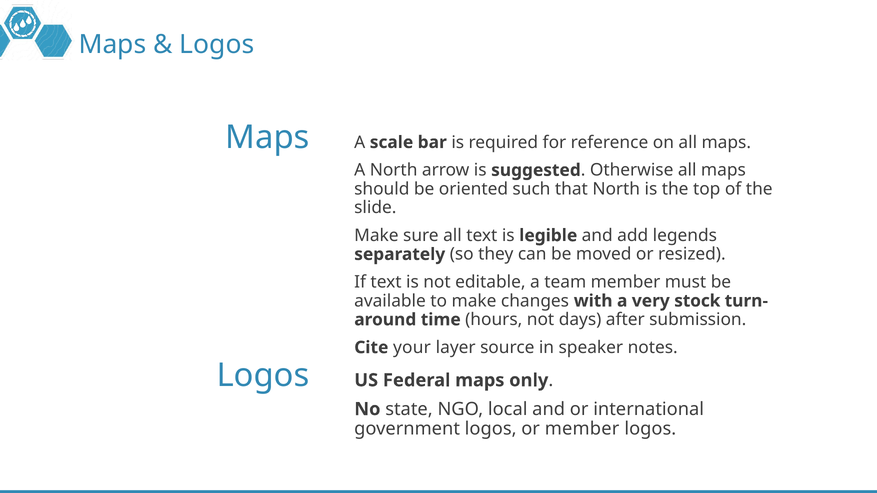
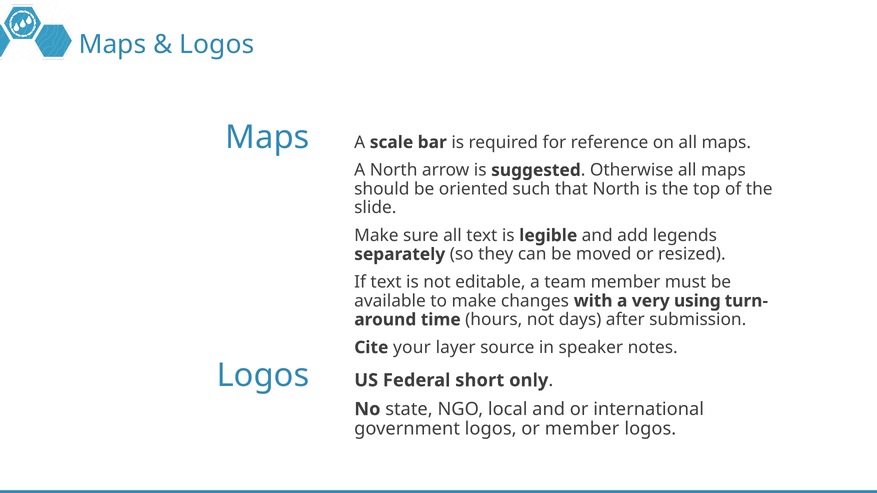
stock: stock -> using
Federal maps: maps -> short
